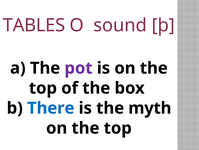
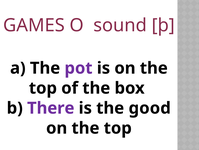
TABLES: TABLES -> GAMES
There colour: blue -> purple
myth: myth -> good
